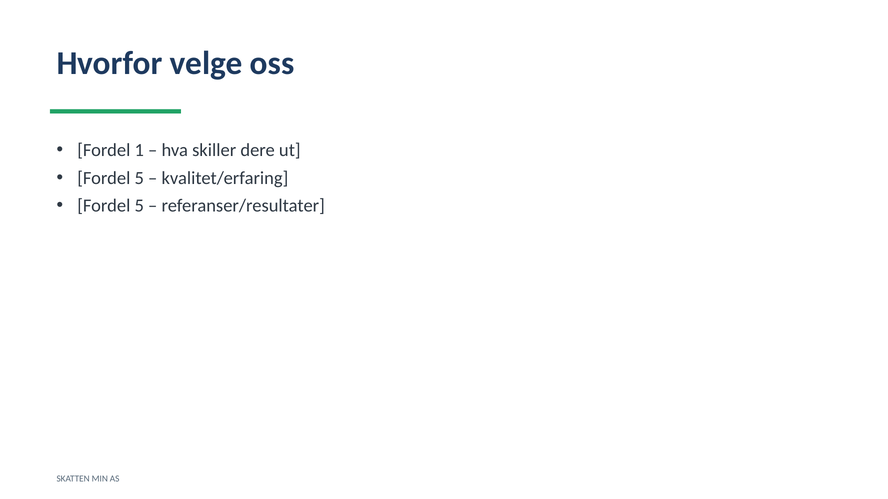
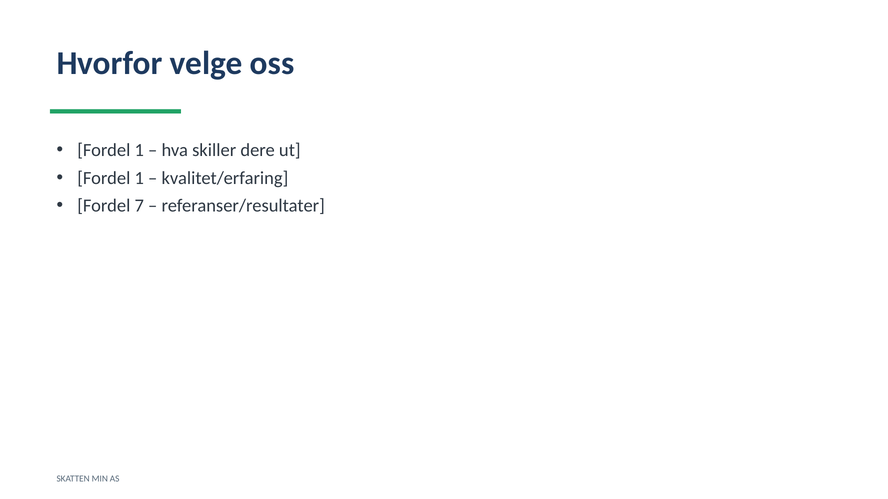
5 at (139, 178): 5 -> 1
5 at (139, 206): 5 -> 7
